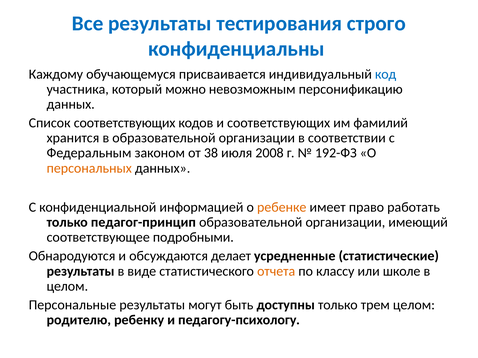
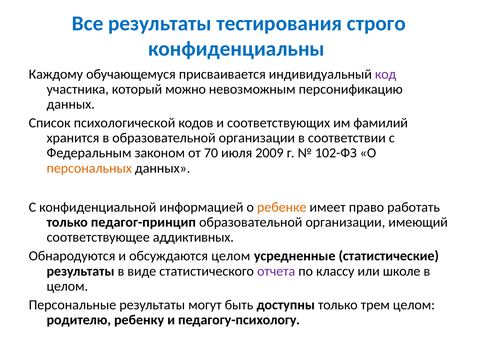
код colour: blue -> purple
Список соответствующих: соответствующих -> психологической
38: 38 -> 70
2008: 2008 -> 2009
192-ФЗ: 192-ФЗ -> 102-ФЗ
подробными: подробными -> аддиктивных
обсуждаются делает: делает -> целом
отчета colour: orange -> purple
